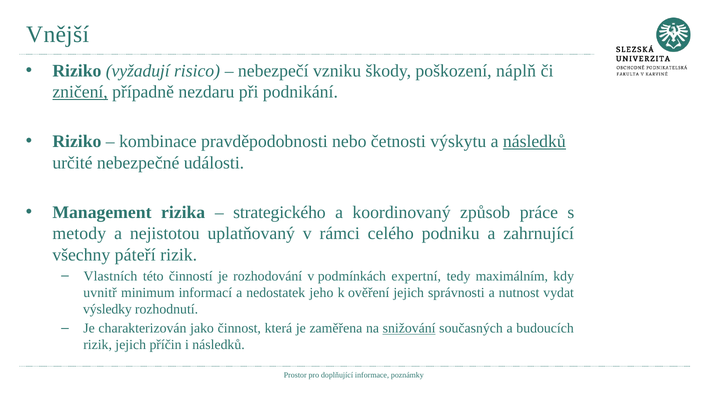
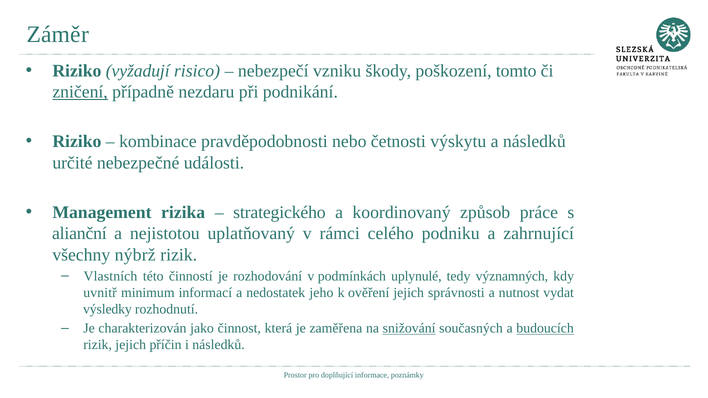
Vnější: Vnější -> Záměr
náplň: náplň -> tomto
následků at (534, 142) underline: present -> none
metody: metody -> alianční
páteří: páteří -> nýbrž
expertní: expertní -> uplynulé
maximálním: maximálním -> významných
budoucích underline: none -> present
